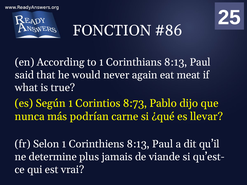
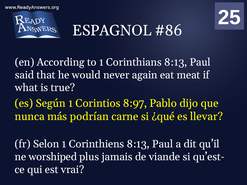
FONCTION: FONCTION -> ESPAGNOL
8:73: 8:73 -> 8:97
determine: determine -> worshiped
